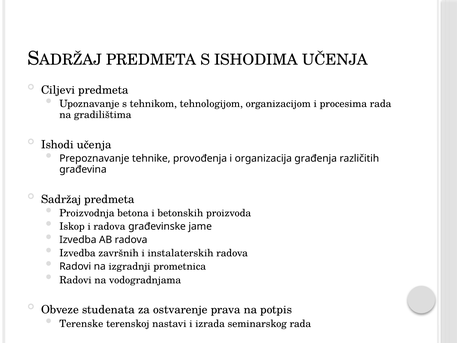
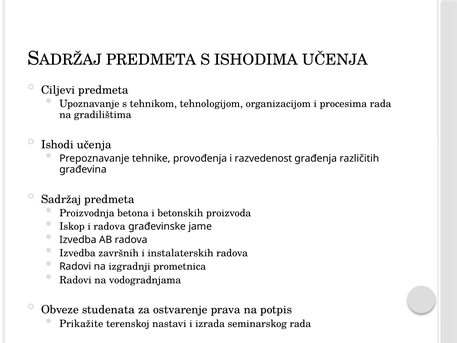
organizacija: organizacija -> razvedenost
Terenske: Terenske -> Prikažite
